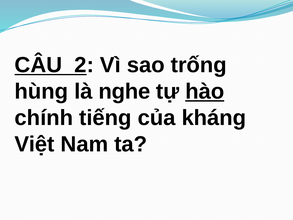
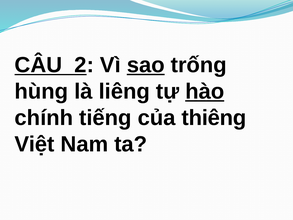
sao underline: none -> present
nghe: nghe -> liêng
kháng: kháng -> thiêng
